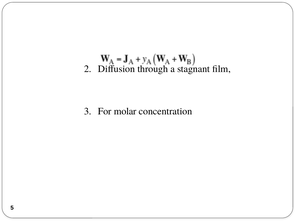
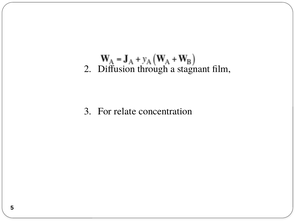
molar: molar -> relate
